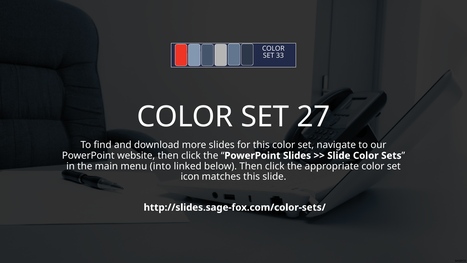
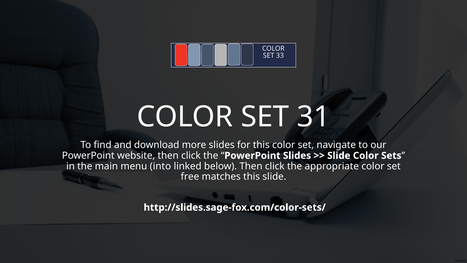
27: 27 -> 31
icon: icon -> free
